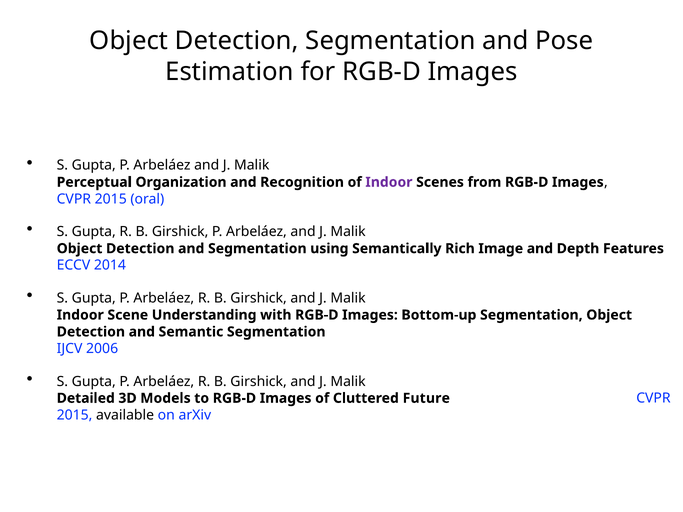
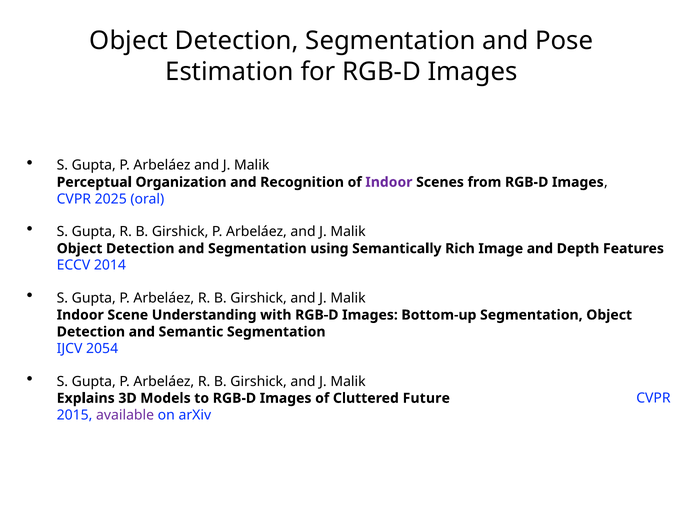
2015 at (111, 199): 2015 -> 2025
2006: 2006 -> 2054
Detailed: Detailed -> Explains
available colour: black -> purple
